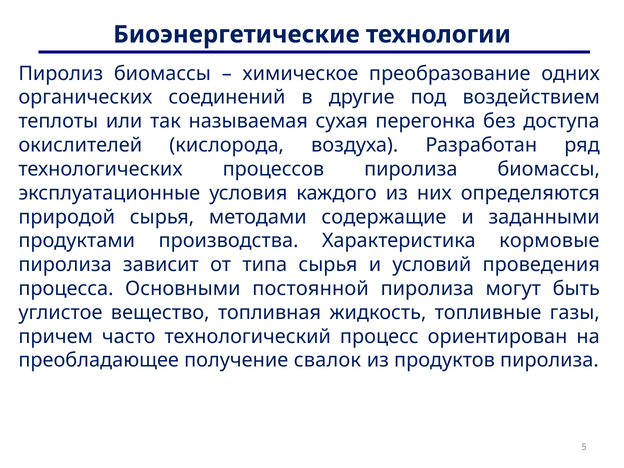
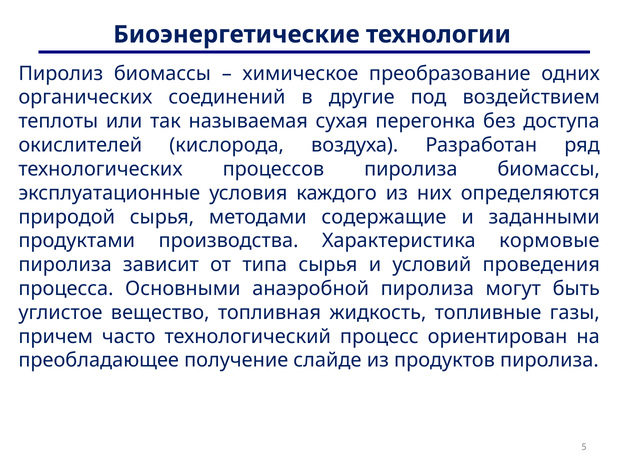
постоянной: постоянной -> анаэробной
свалок: свалок -> слайде
